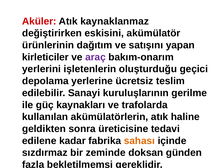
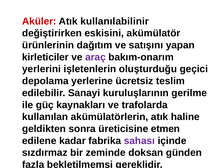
kaynaklanmaz: kaynaklanmaz -> kullanılabilinir
tedavi: tedavi -> etmen
sahası colour: orange -> purple
